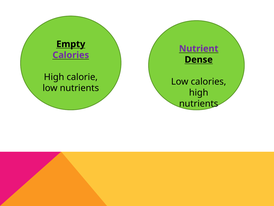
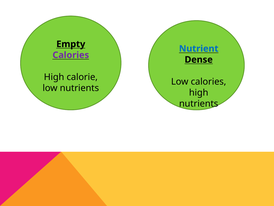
Nutrient colour: purple -> blue
